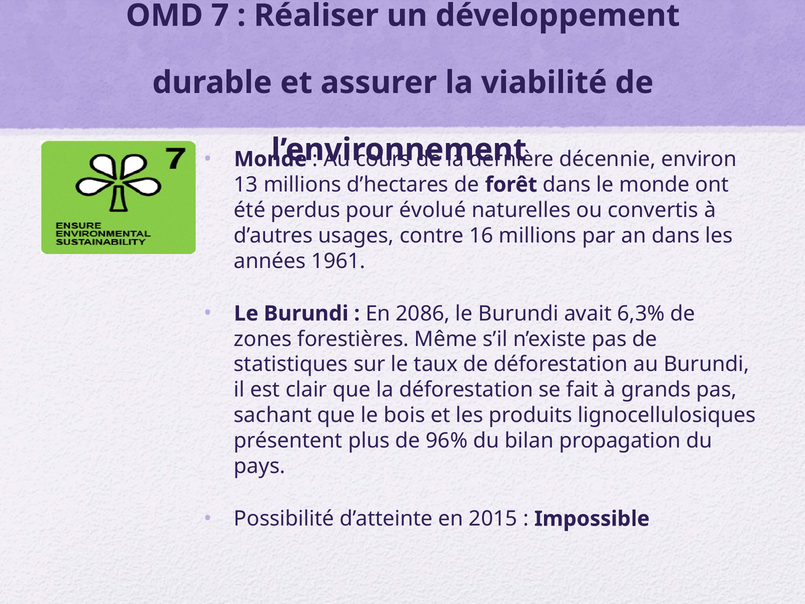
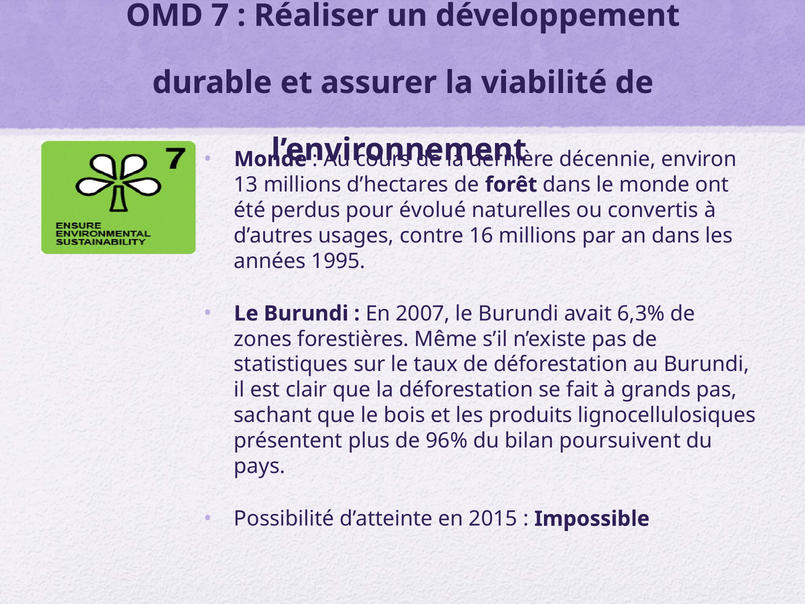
1961: 1961 -> 1995
2086: 2086 -> 2007
propagation: propagation -> poursuivent
